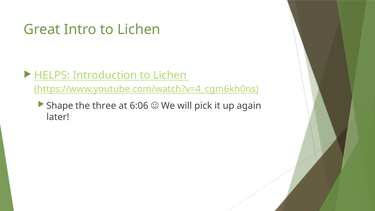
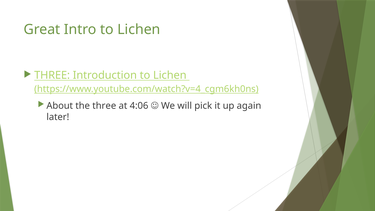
HELPS at (52, 75): HELPS -> THREE
Shape: Shape -> About
6:06: 6:06 -> 4:06
